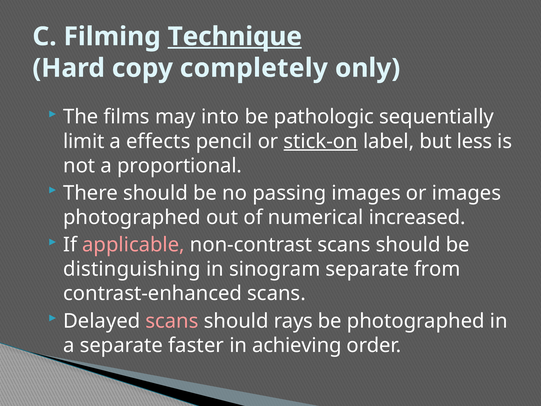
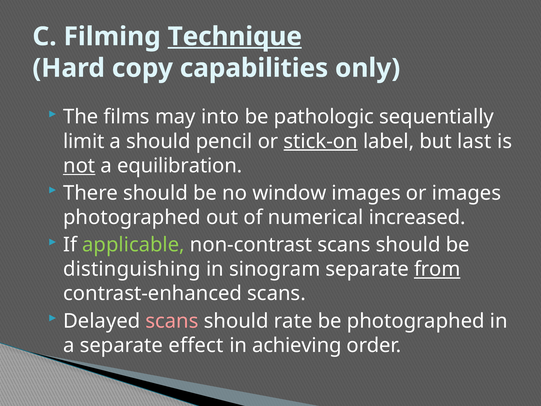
completely: completely -> capabilities
a effects: effects -> should
less: less -> last
not underline: none -> present
proportional: proportional -> equilibration
passing: passing -> window
applicable colour: pink -> light green
from underline: none -> present
rays: rays -> rate
faster: faster -> effect
